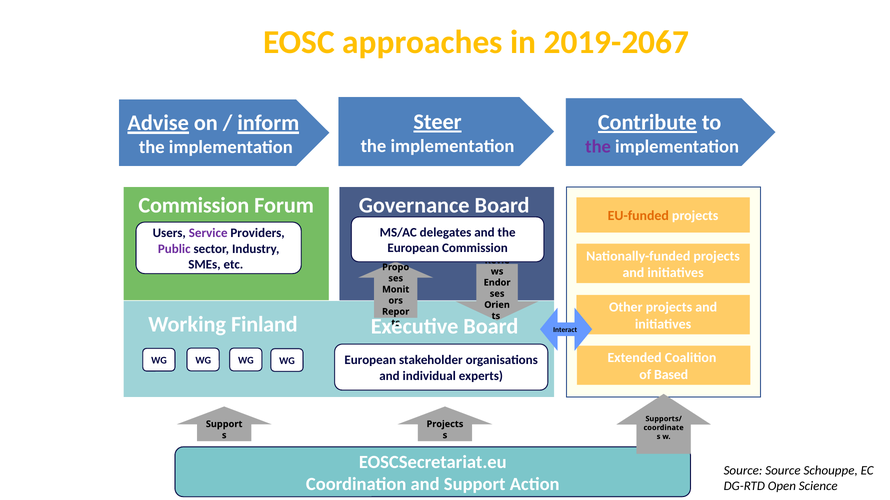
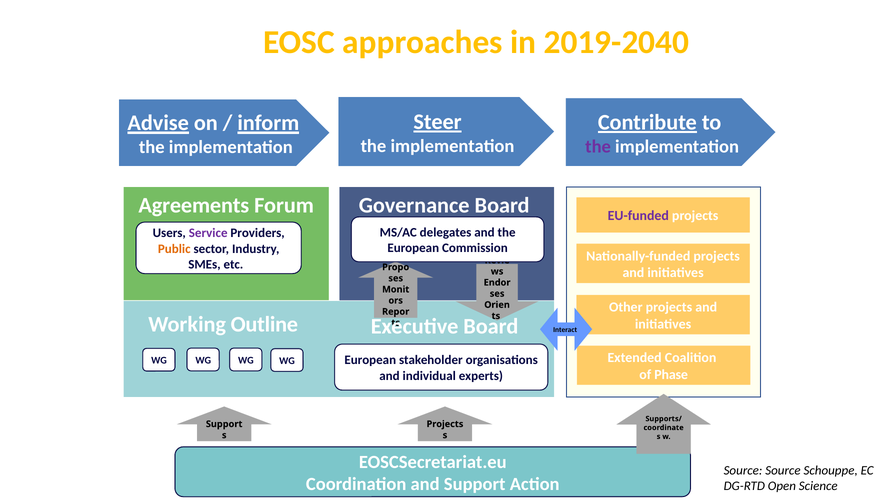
2019-2067: 2019-2067 -> 2019-2040
Commission at (194, 206): Commission -> Agreements
EU-funded colour: orange -> purple
Public colour: purple -> orange
Finland: Finland -> Outline
Based: Based -> Phase
